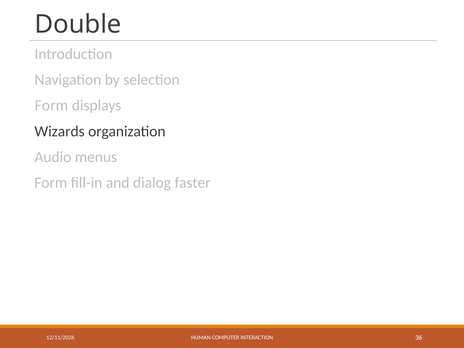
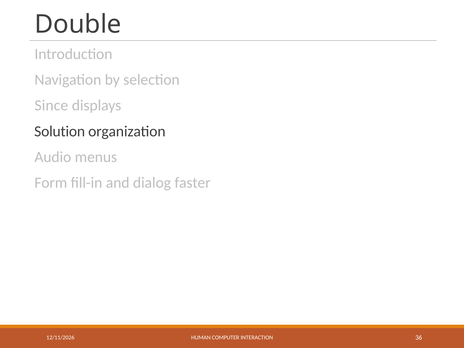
Form at (51, 106): Form -> Since
Wizards: Wizards -> Solution
